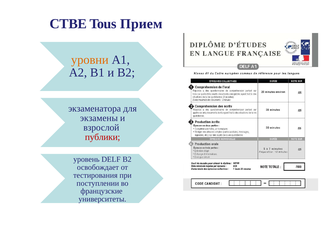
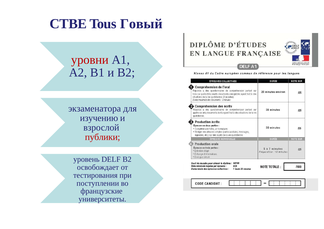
Прием: Прием -> Говый
уровни colour: orange -> red
экзамены: экзамены -> изучению
